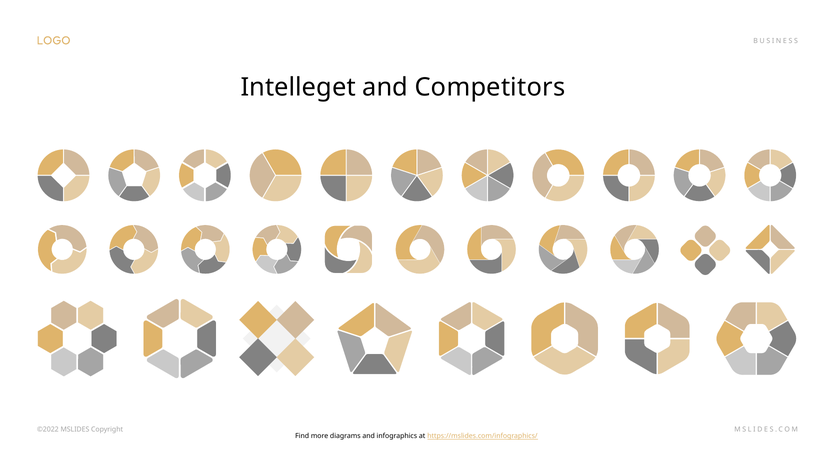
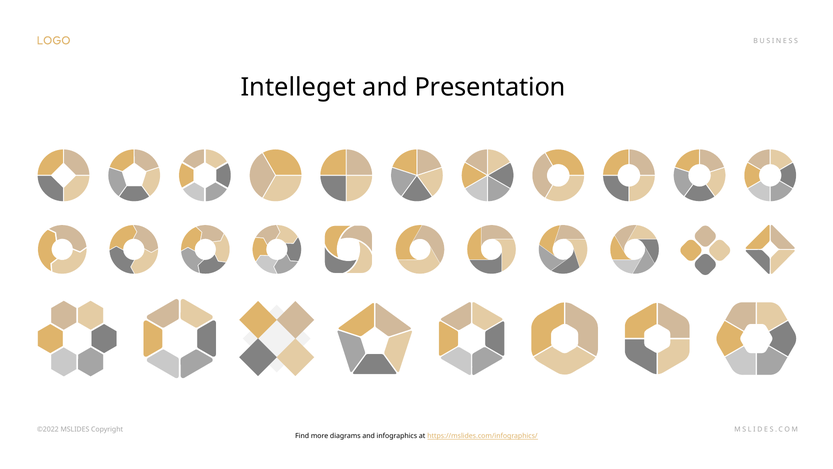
Competitors: Competitors -> Presentation
